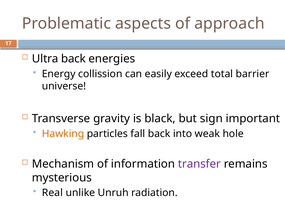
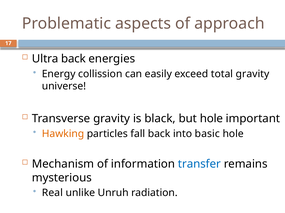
total barrier: barrier -> gravity
but sign: sign -> hole
weak: weak -> basic
transfer colour: purple -> blue
